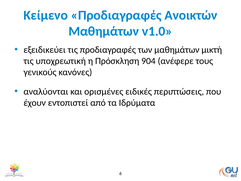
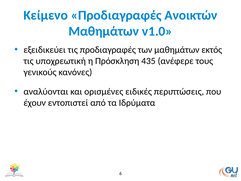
μικτή: μικτή -> εκτός
904: 904 -> 435
